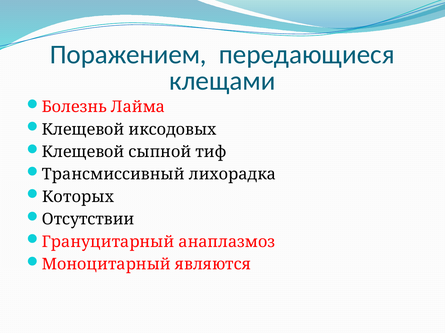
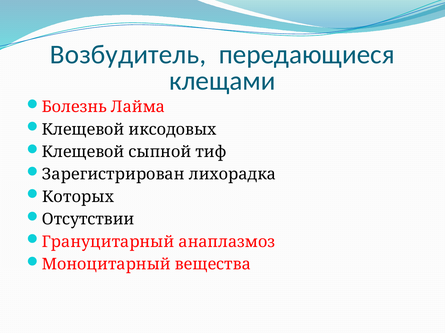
Поражением: Поражением -> Возбудитель
Трансмиссивный: Трансмиссивный -> Зарегистрирован
являются: являются -> вещества
